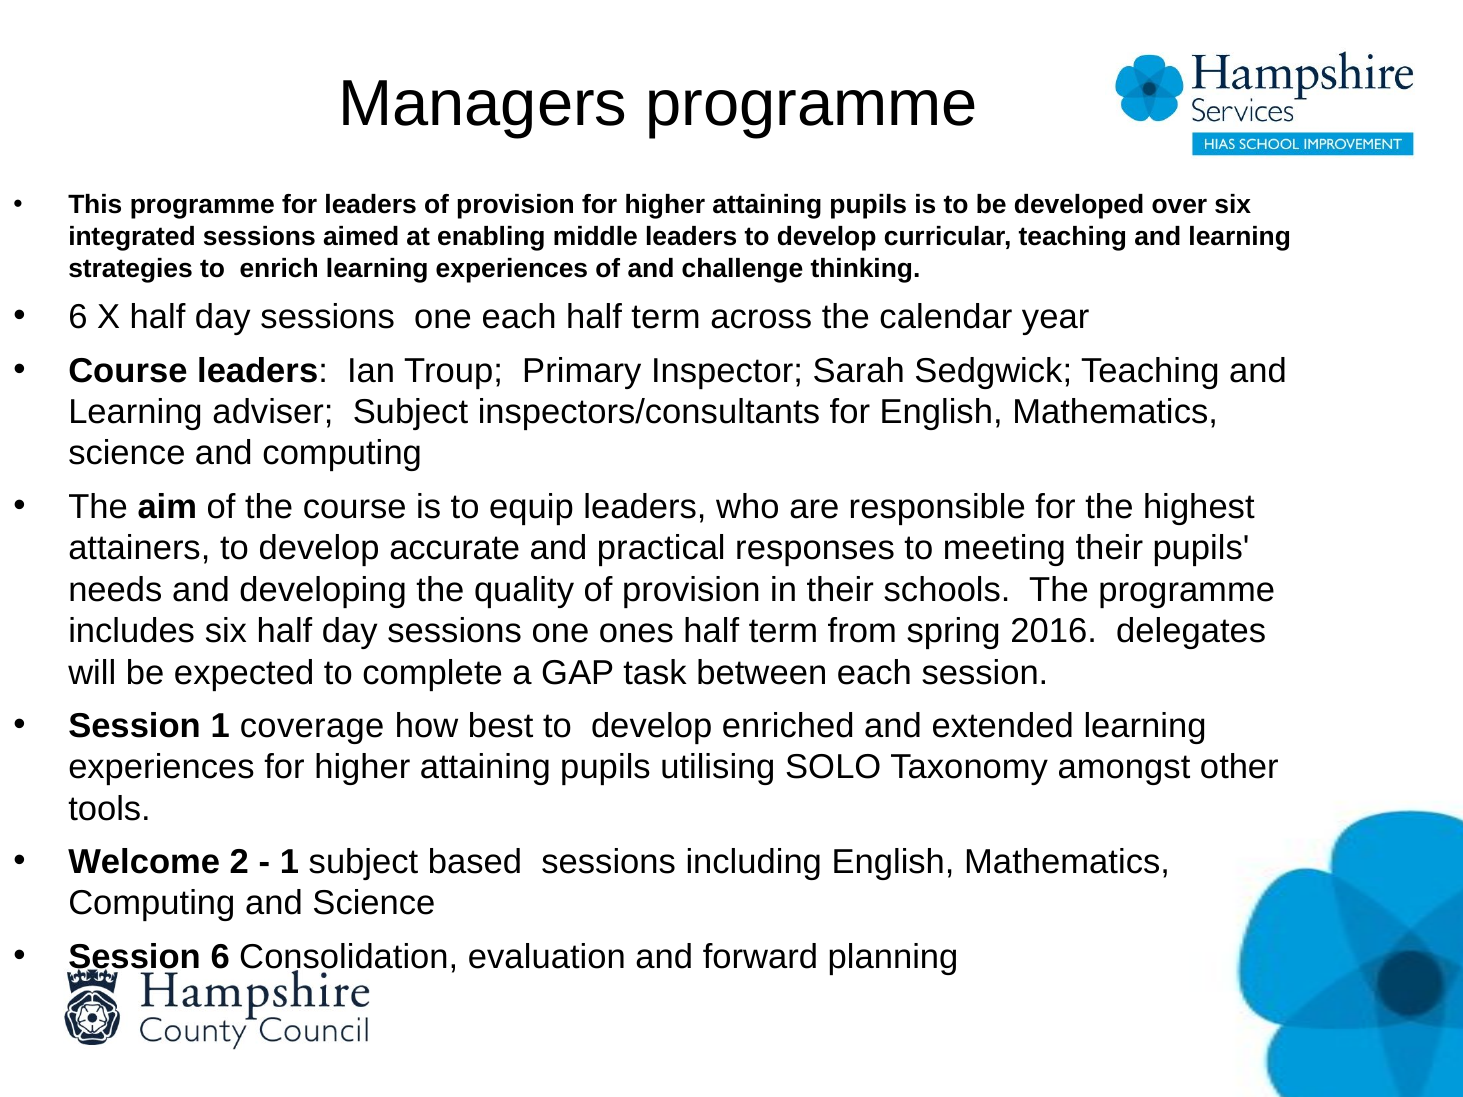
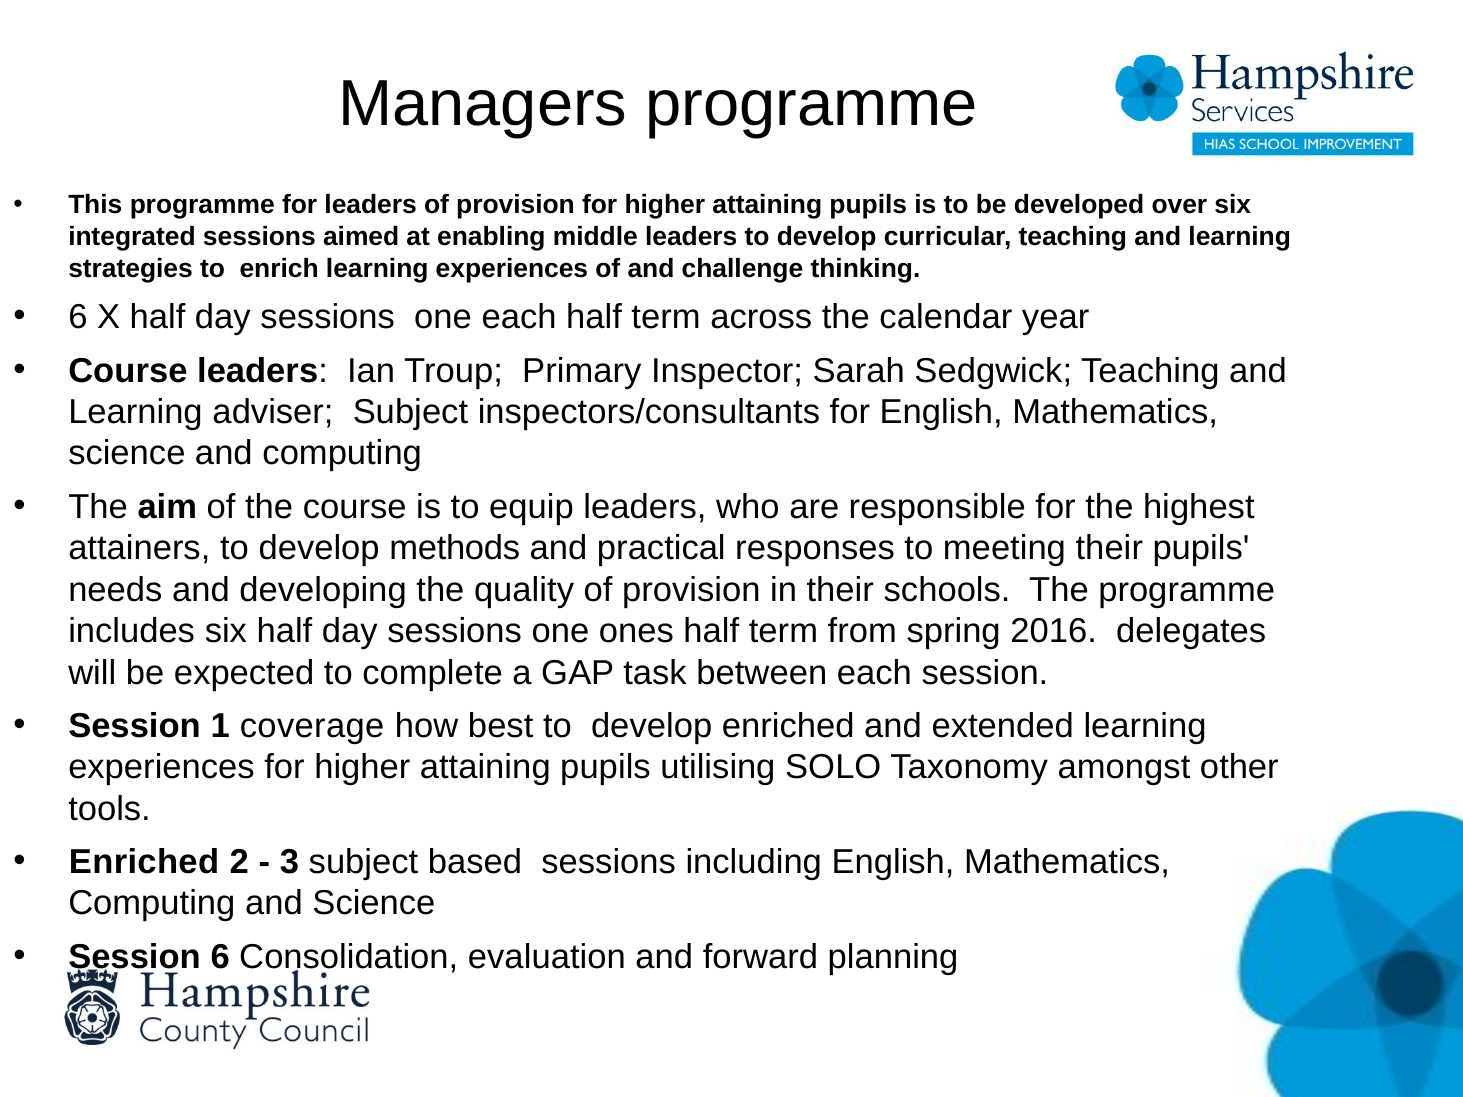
accurate: accurate -> methods
Welcome at (144, 862): Welcome -> Enriched
1 at (289, 862): 1 -> 3
